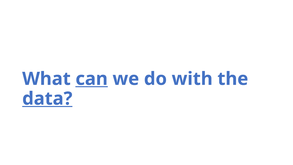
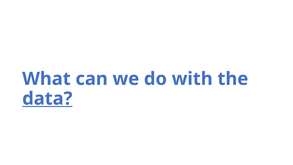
can underline: present -> none
